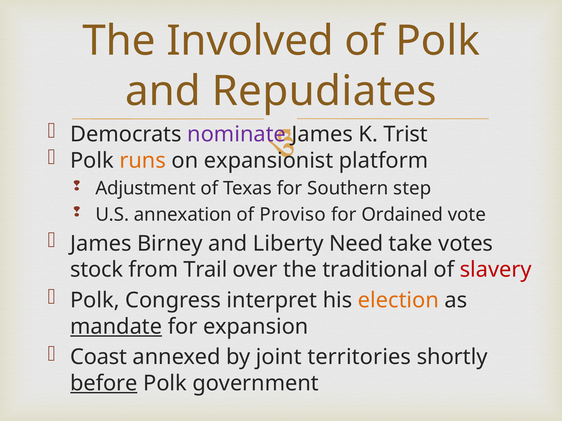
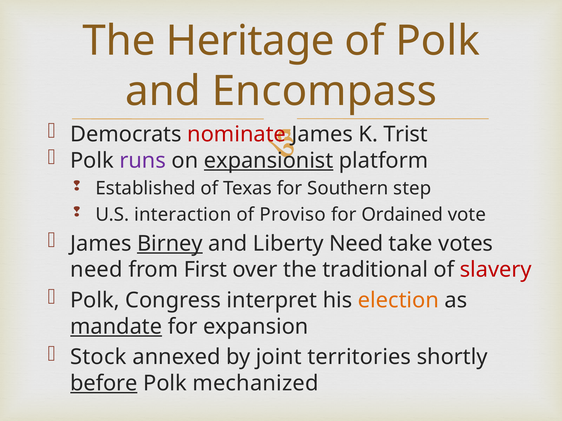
Involved: Involved -> Heritage
Repudiates: Repudiates -> Encompass
nominate colour: purple -> red
runs colour: orange -> purple
expansionist underline: none -> present
Adjustment: Adjustment -> Established
annexation: annexation -> interaction
Birney underline: none -> present
stock at (97, 270): stock -> need
Trail: Trail -> First
Coast: Coast -> Stock
government: government -> mechanized
